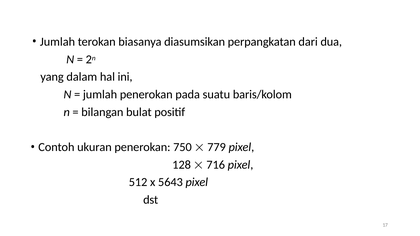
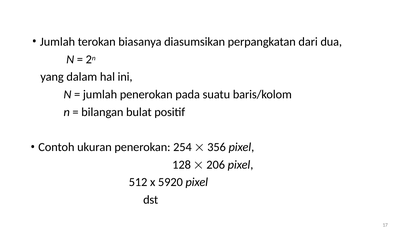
750: 750 -> 254
779: 779 -> 356
716: 716 -> 206
5643: 5643 -> 5920
